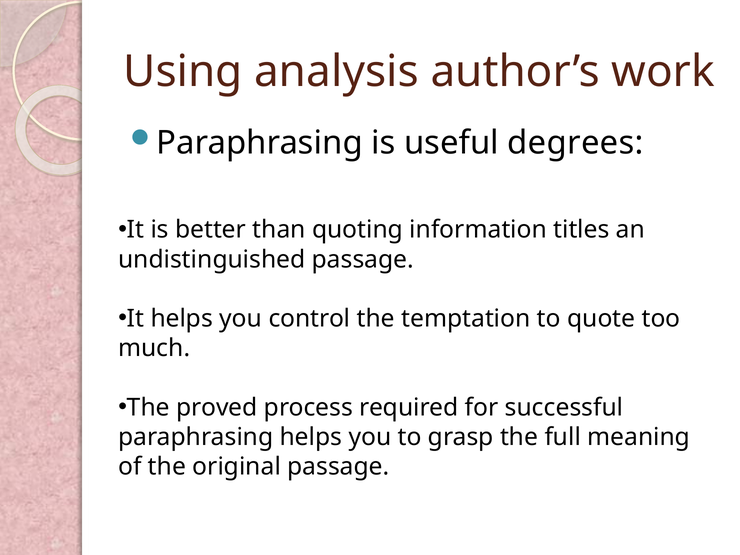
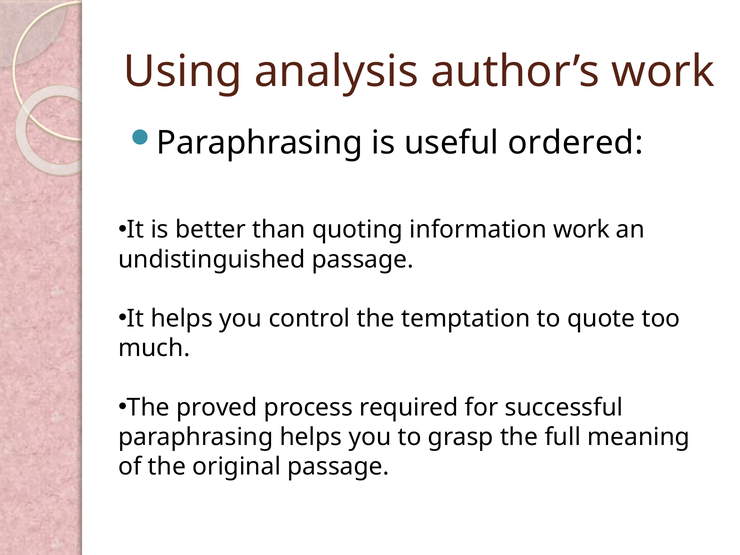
degrees: degrees -> ordered
information titles: titles -> work
